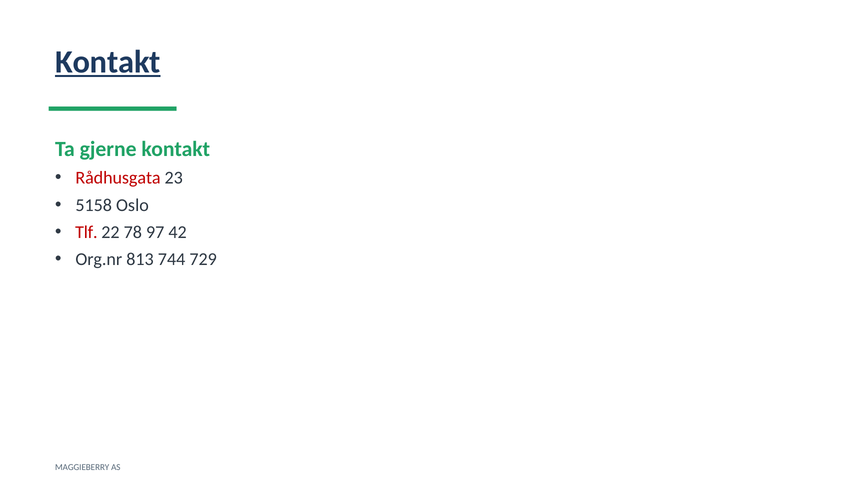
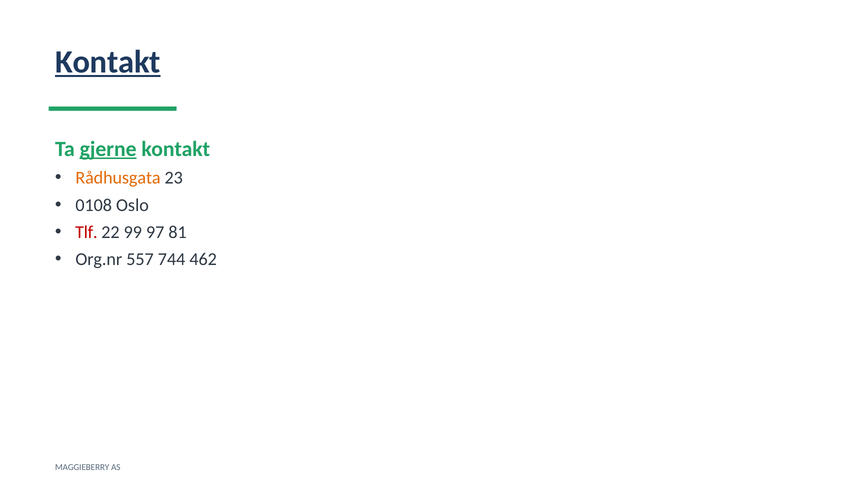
gjerne underline: none -> present
Rådhusgata colour: red -> orange
5158: 5158 -> 0108
78: 78 -> 99
42: 42 -> 81
813: 813 -> 557
729: 729 -> 462
